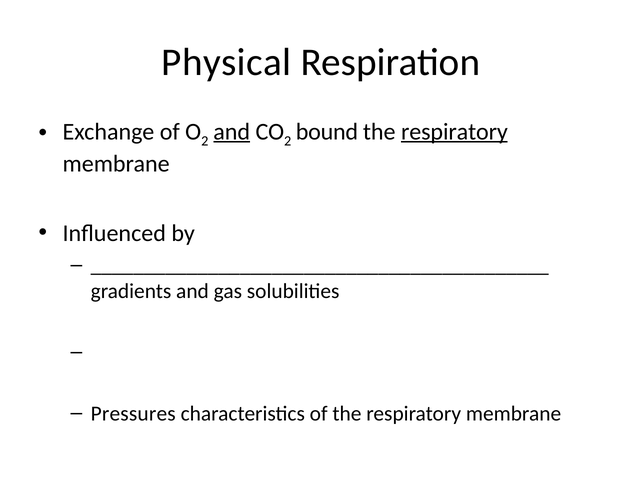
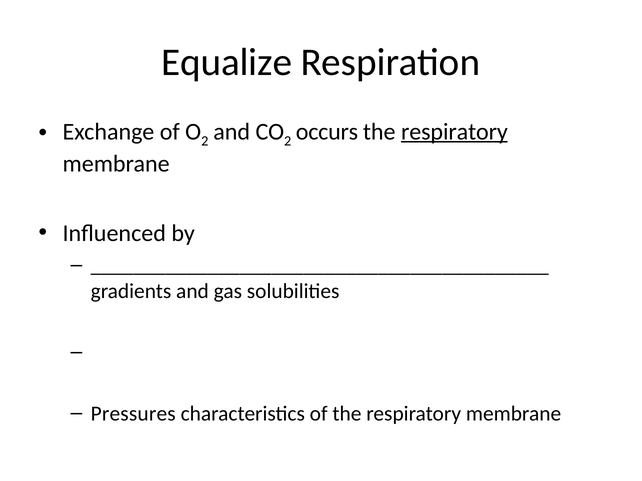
Physical: Physical -> Equalize
and at (232, 132) underline: present -> none
bound: bound -> occurs
